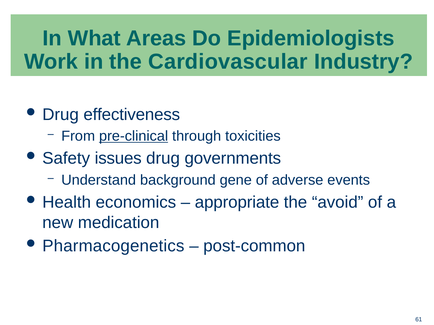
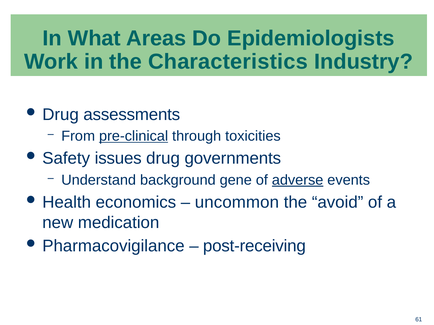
Cardiovascular: Cardiovascular -> Characteristics
effectiveness: effectiveness -> assessments
adverse underline: none -> present
appropriate: appropriate -> uncommon
Pharmacogenetics: Pharmacogenetics -> Pharmacovigilance
post-common: post-common -> post-receiving
